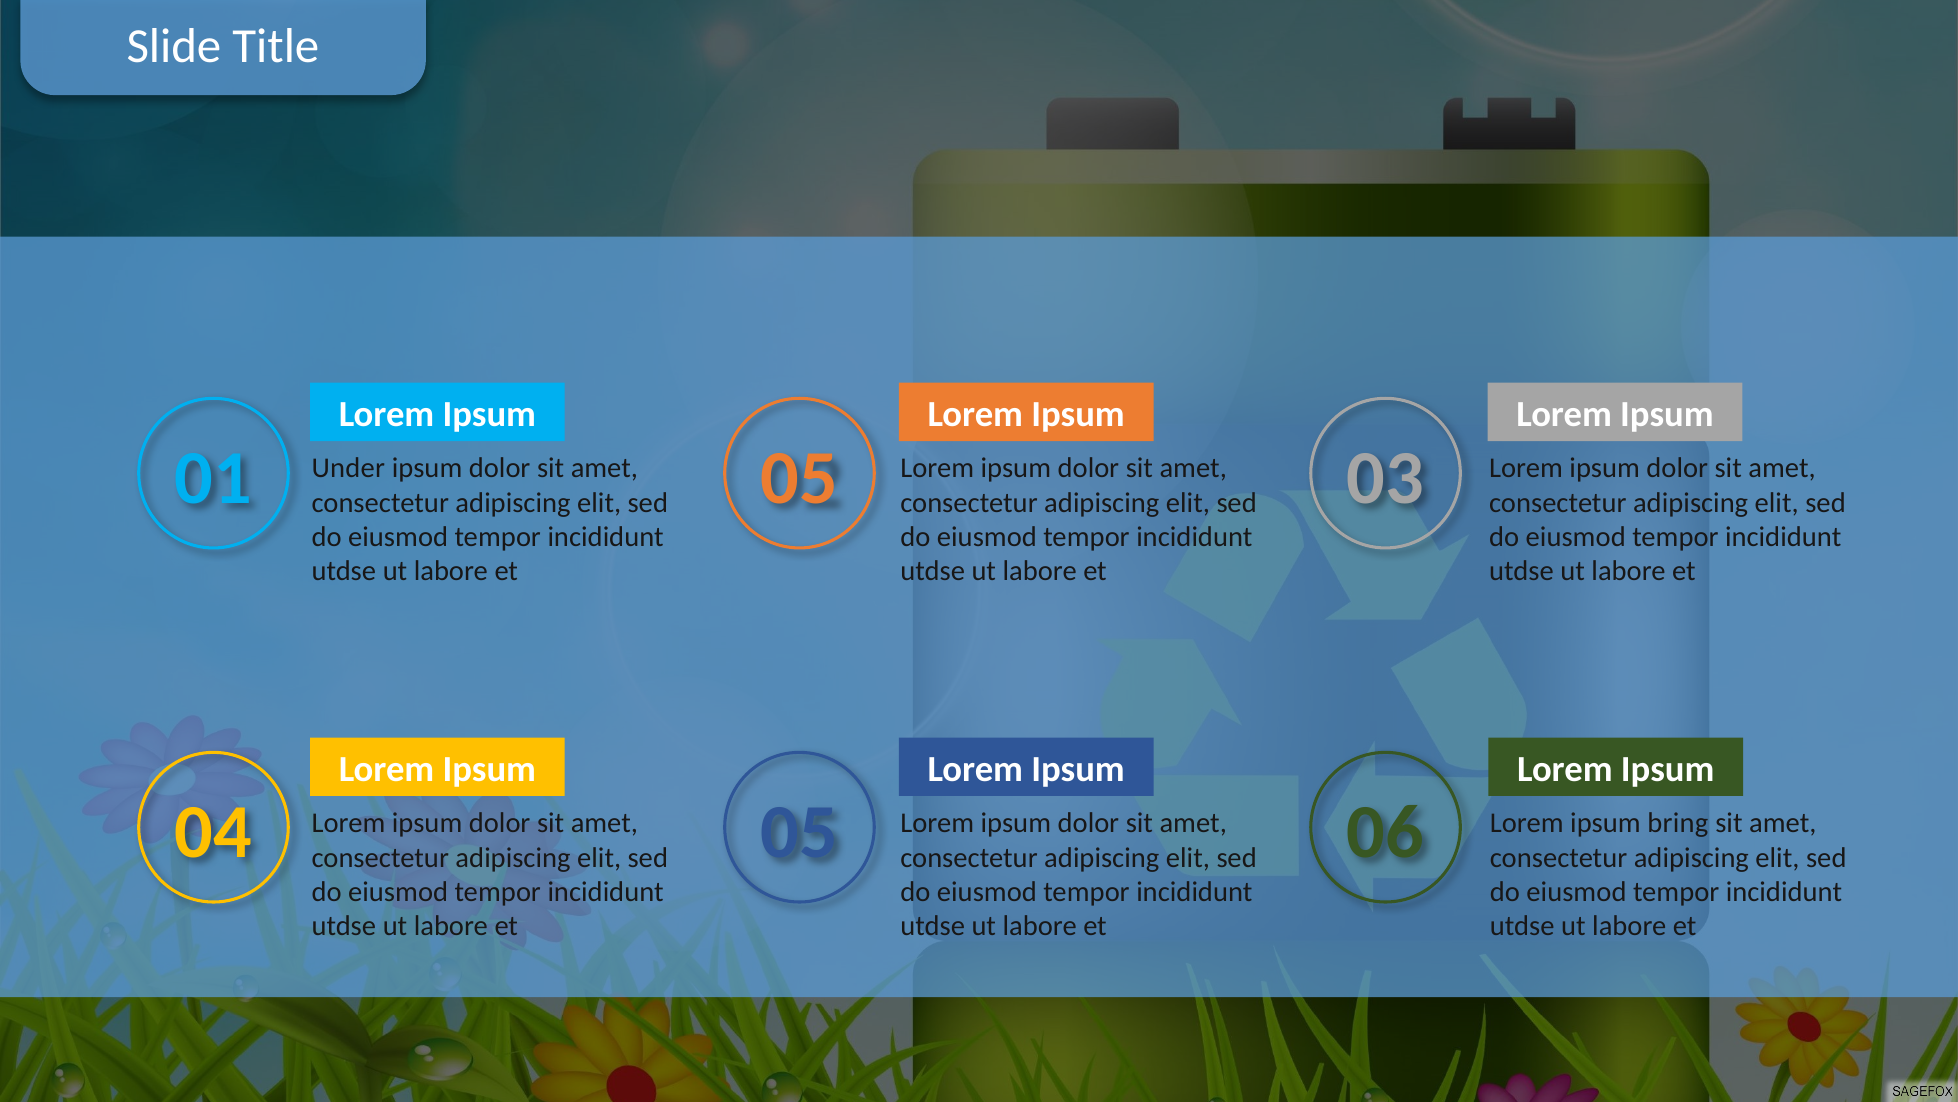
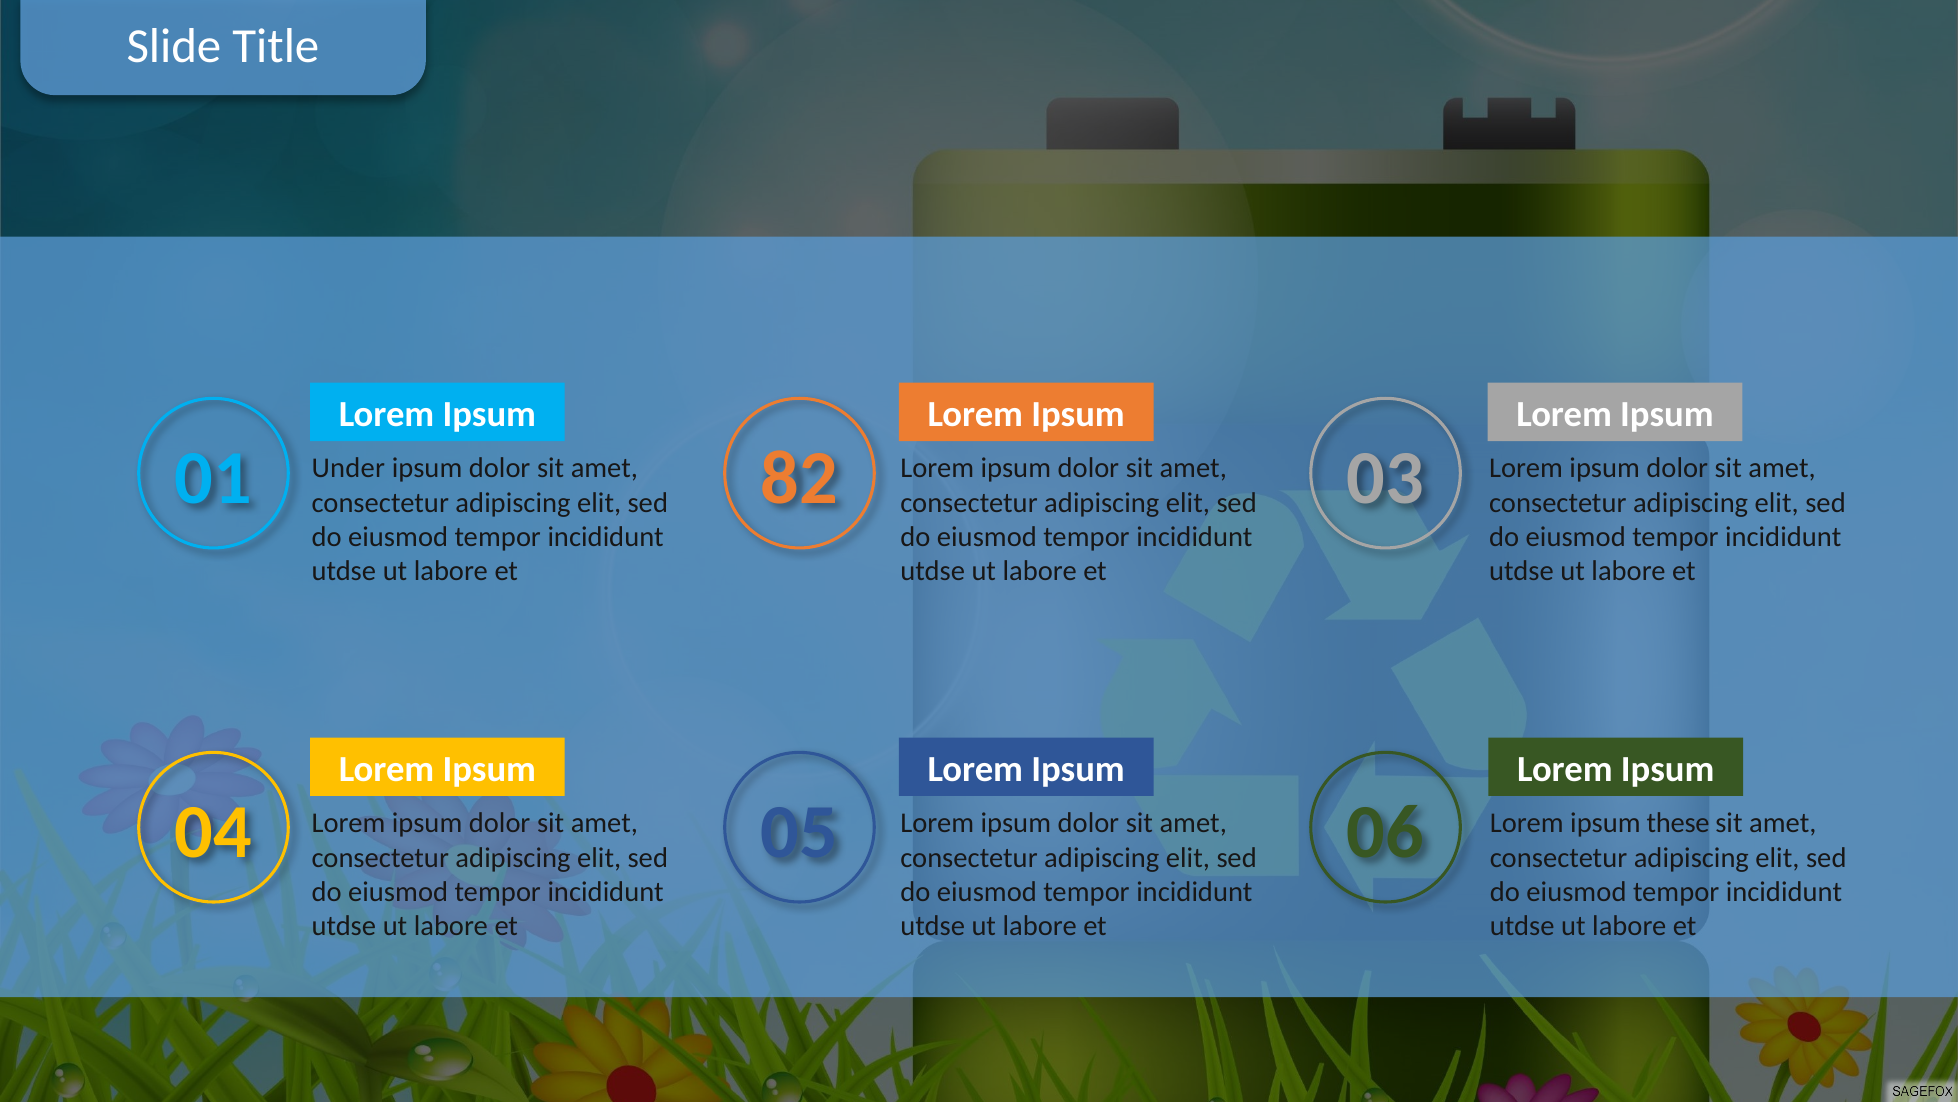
01 05: 05 -> 82
bring: bring -> these
